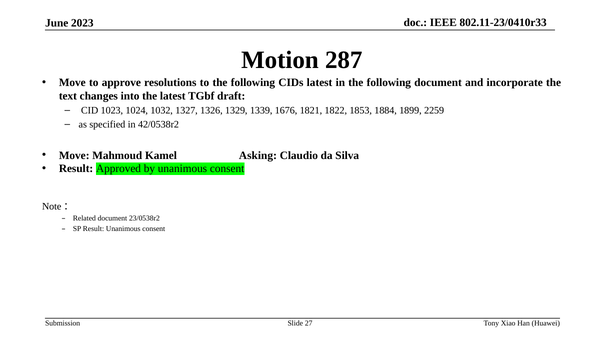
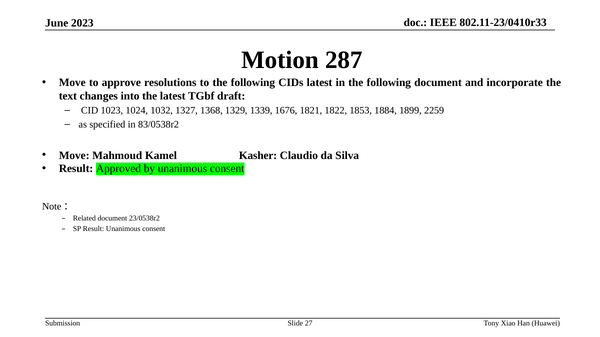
1326: 1326 -> 1368
42/0538r2: 42/0538r2 -> 83/0538r2
Asking: Asking -> Kasher
